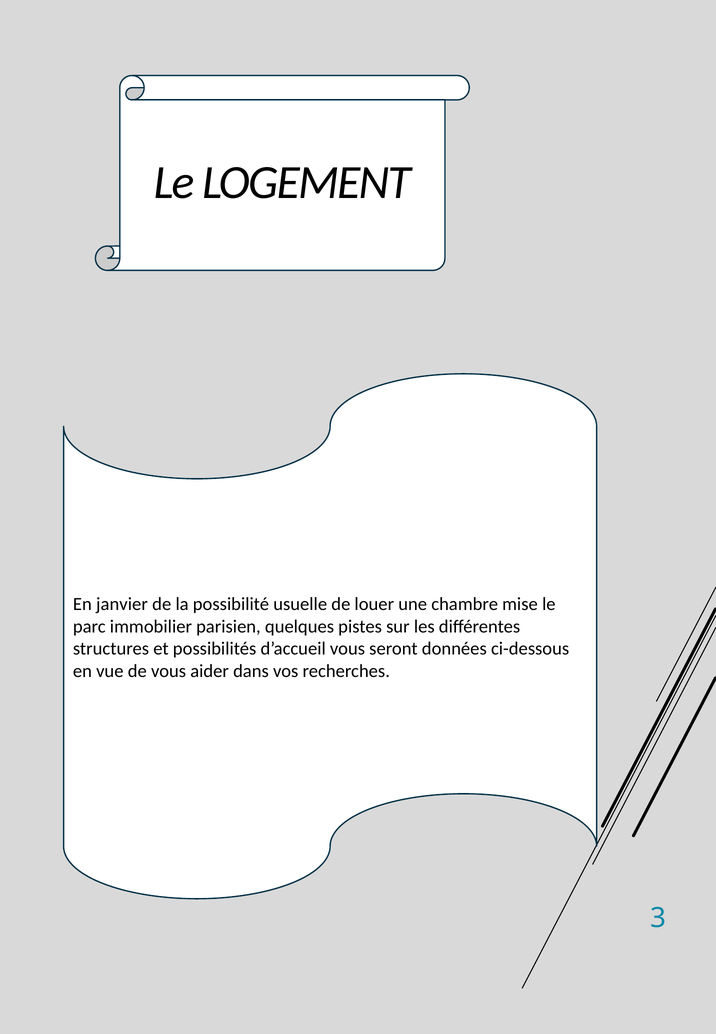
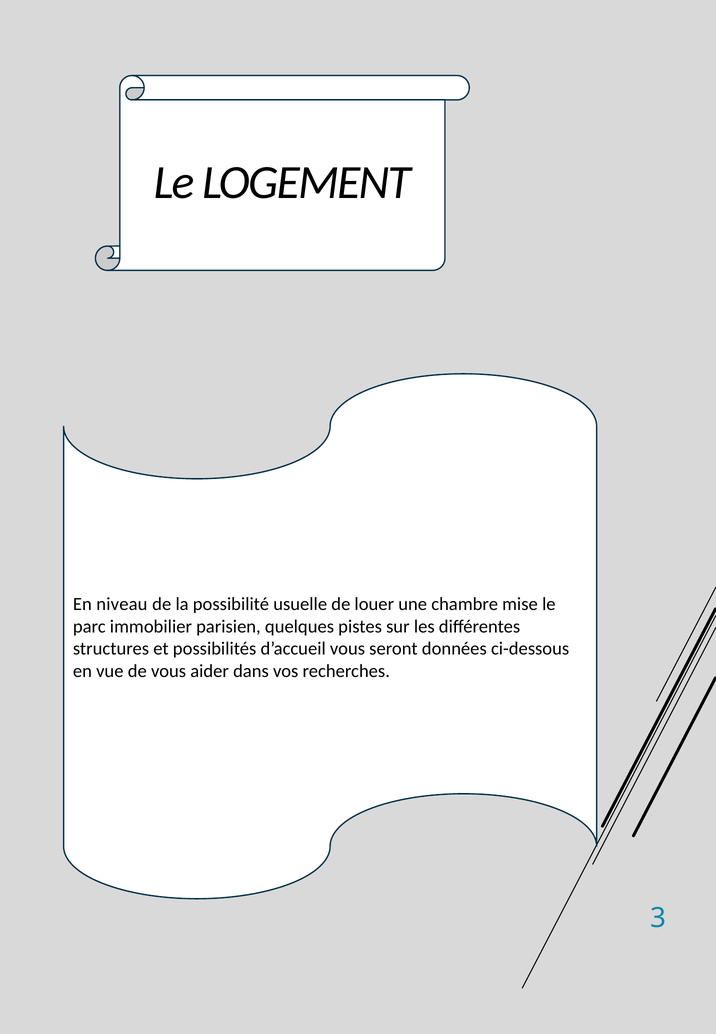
janvier: janvier -> niveau
